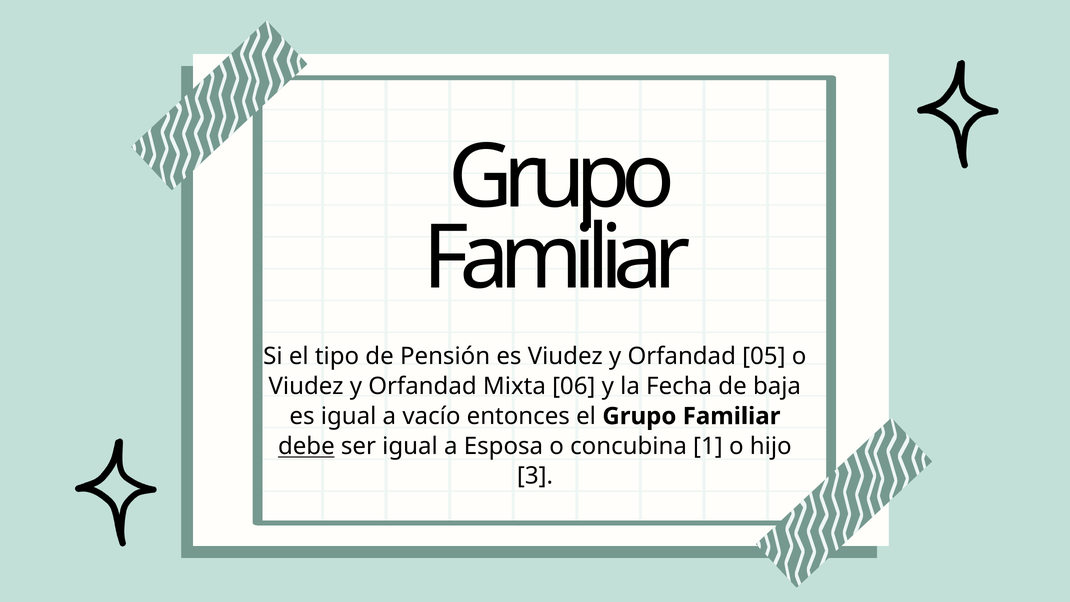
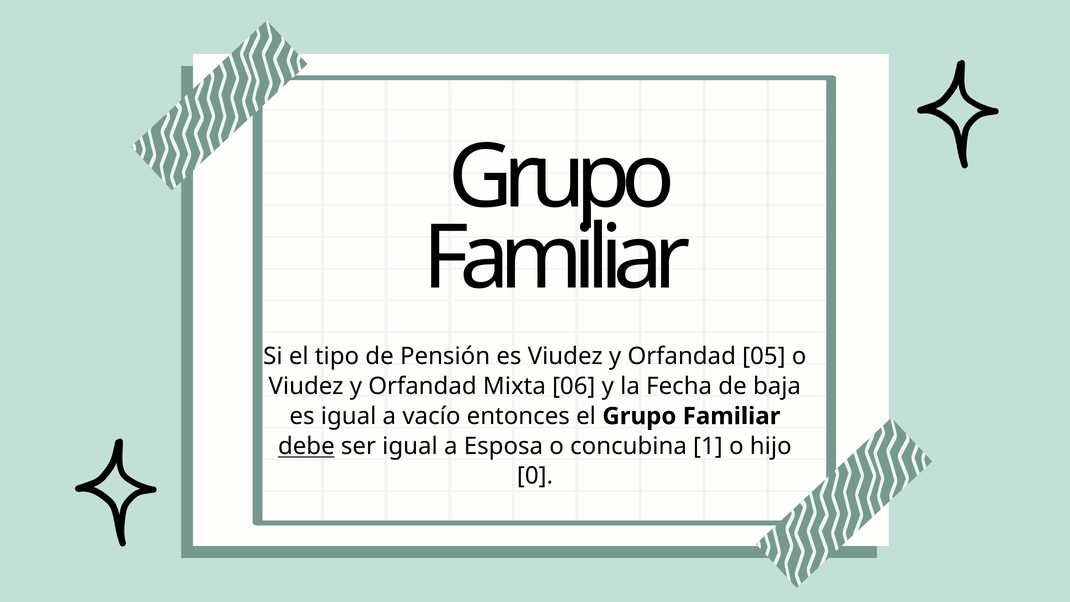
3: 3 -> 0
